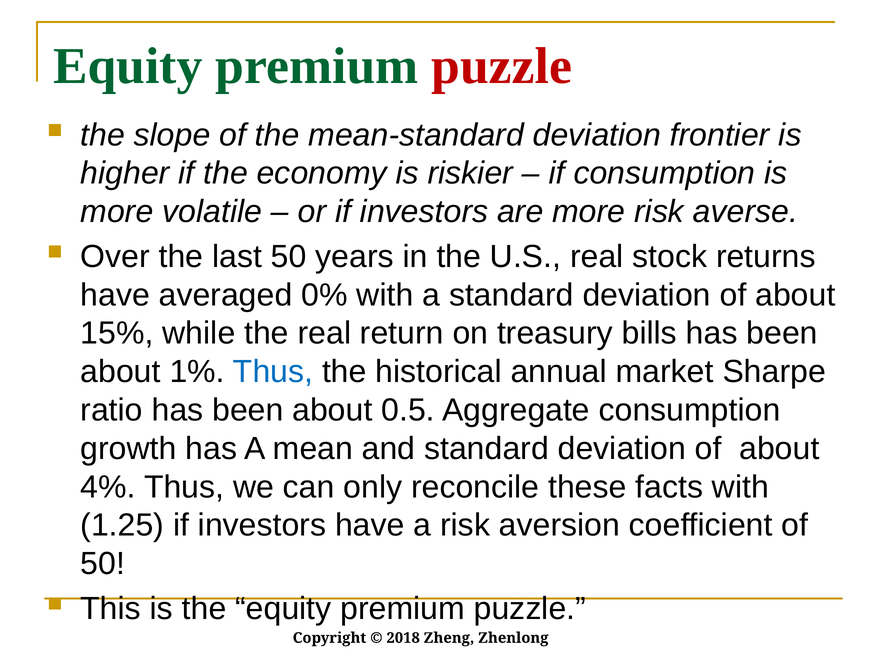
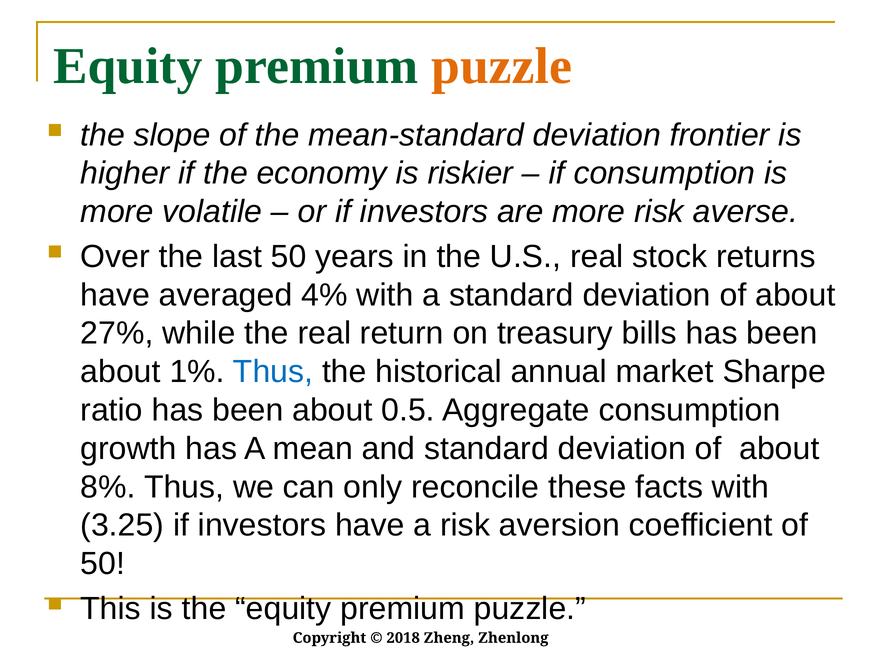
puzzle at (502, 66) colour: red -> orange
0%: 0% -> 4%
15%: 15% -> 27%
4%: 4% -> 8%
1.25: 1.25 -> 3.25
